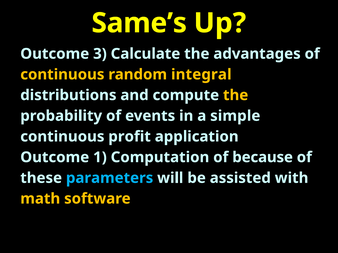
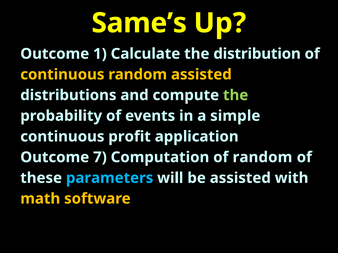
3: 3 -> 1
advantages: advantages -> distribution
random integral: integral -> assisted
the at (236, 95) colour: yellow -> light green
1: 1 -> 7
of because: because -> random
